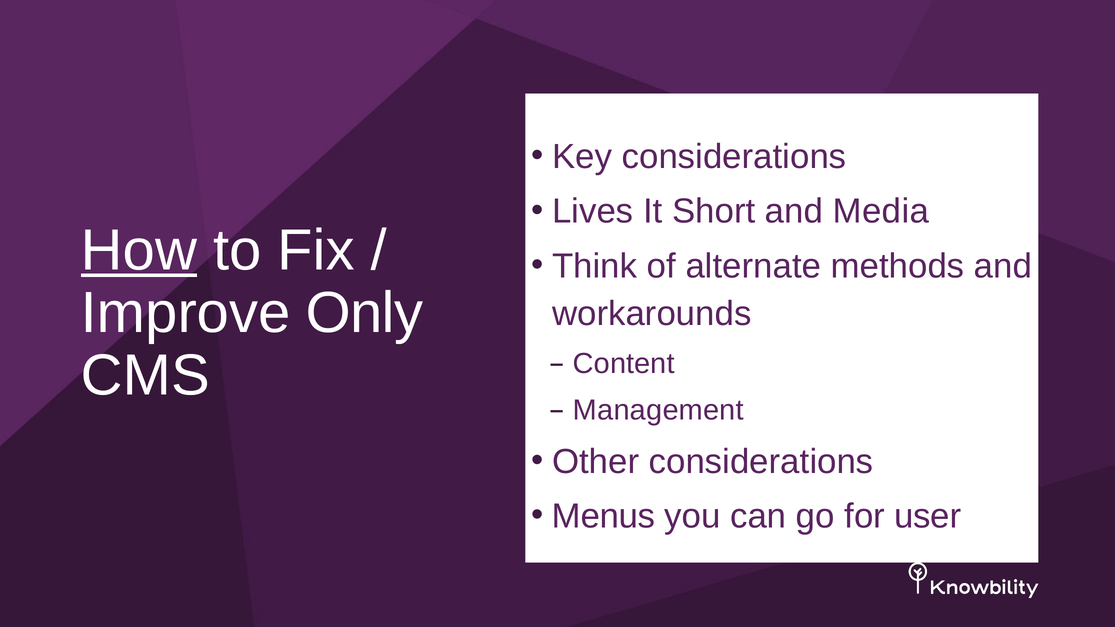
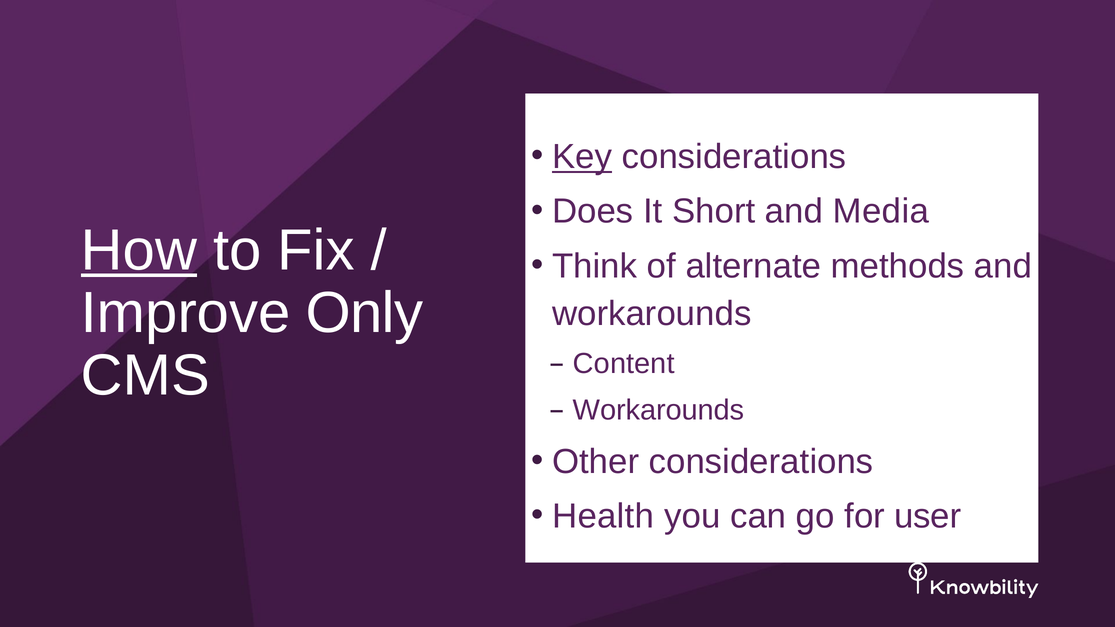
Key underline: none -> present
Lives: Lives -> Does
Management at (658, 410): Management -> Workarounds
Menus: Menus -> Health
